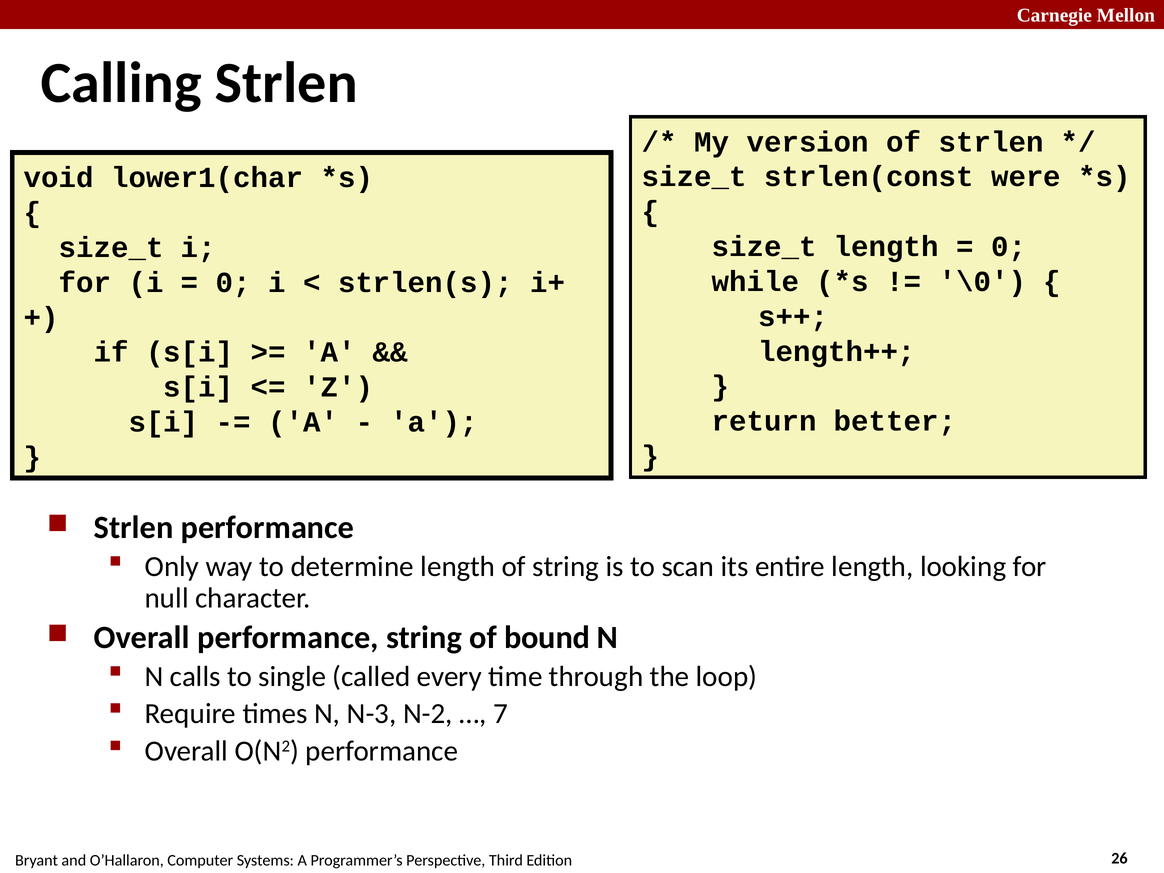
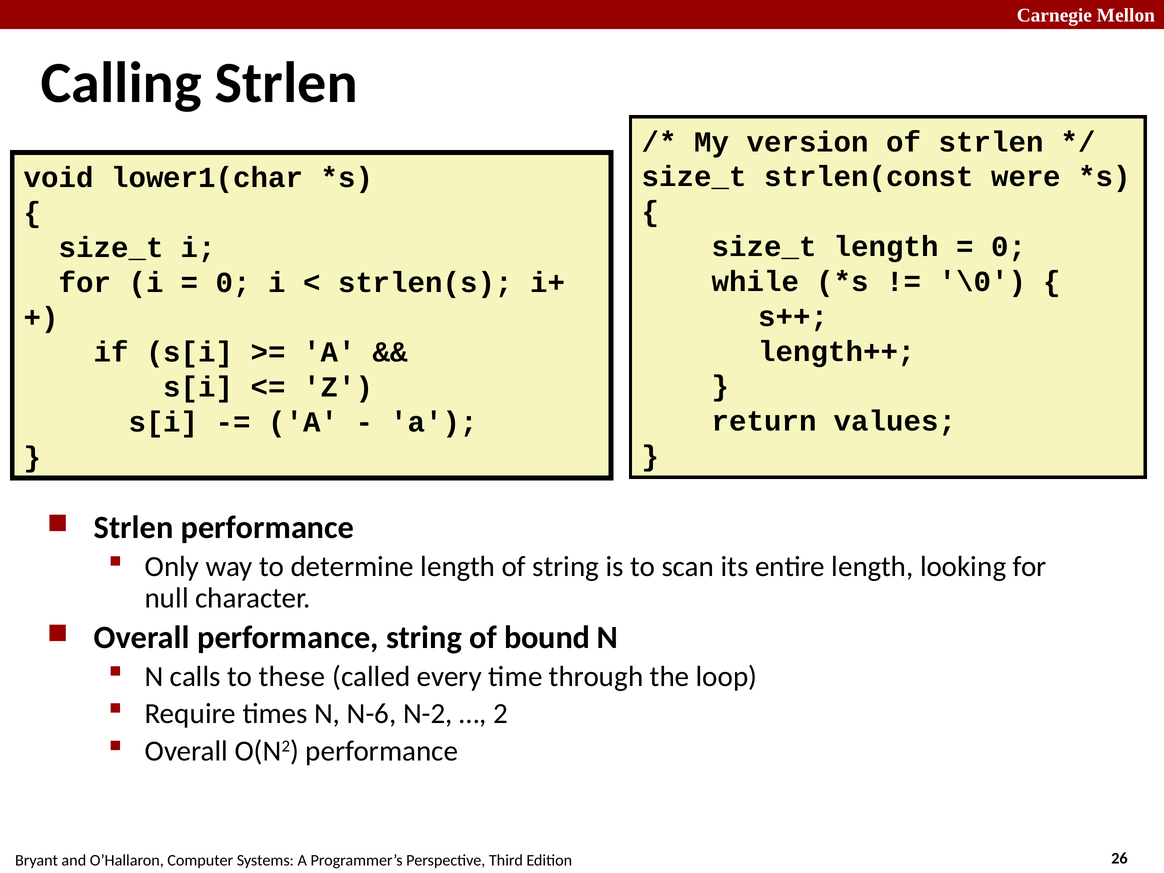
better: better -> values
single: single -> these
N-3: N-3 -> N-6
7: 7 -> 2
